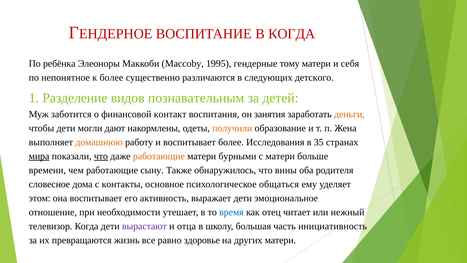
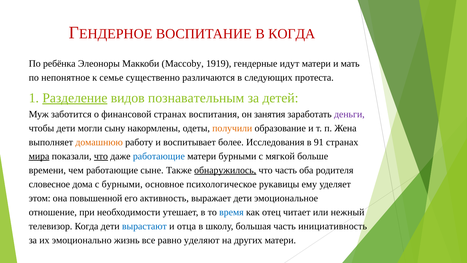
1995: 1995 -> 1919
тому: тому -> идут
себя: себя -> мать
к более: более -> семье
детского: детского -> протеста
Разделение underline: none -> present
финансовой контакт: контакт -> странах
деньги colour: orange -> purple
дают: дают -> сыну
35: 35 -> 91
работающие at (159, 156) colour: orange -> blue
с матери: матери -> мягкой
сыну: сыну -> сыне
обнаружилось underline: none -> present
что вины: вины -> часть
с контакты: контакты -> бурными
общаться: общаться -> рукавицы
она воспитывает: воспитывает -> повышенной
вырастают colour: purple -> blue
превращаются: превращаются -> эмоционально
здоровье: здоровье -> уделяют
